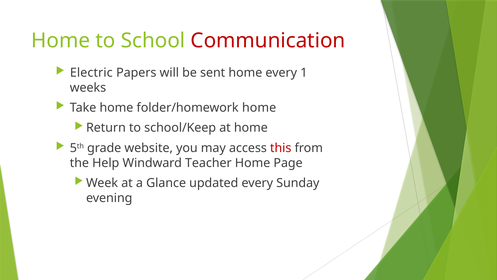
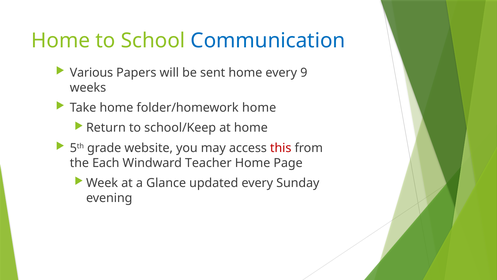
Communication colour: red -> blue
Electric: Electric -> Various
1: 1 -> 9
Help: Help -> Each
